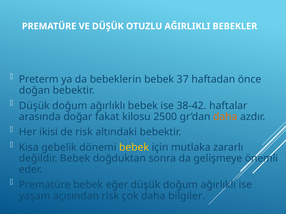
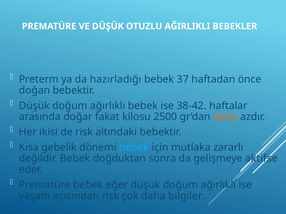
bebeklerin: bebeklerin -> hazırladığı
bebek at (134, 148) colour: yellow -> light blue
önemli: önemli -> aktifse
